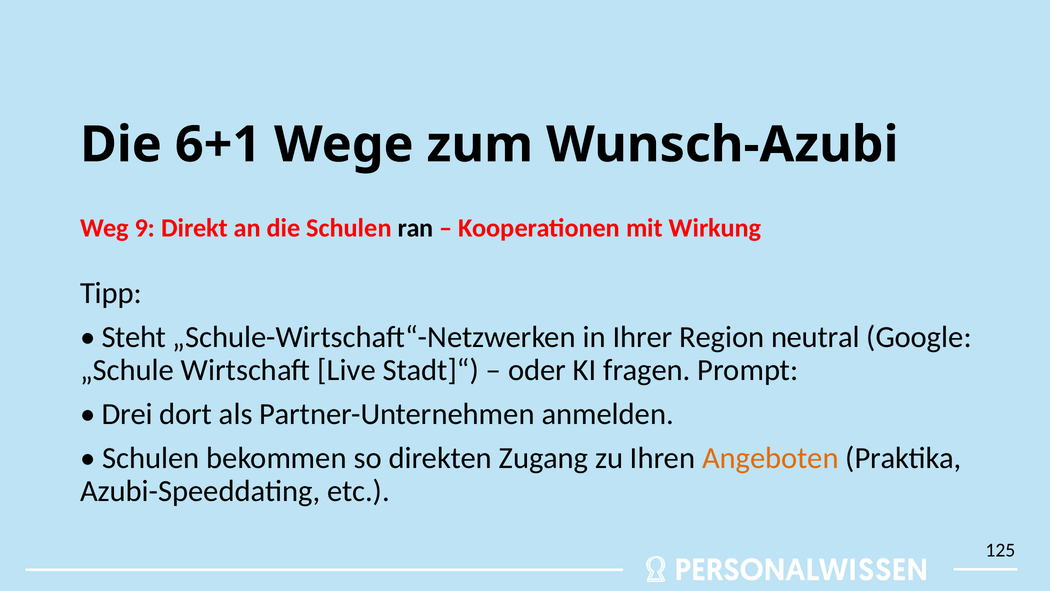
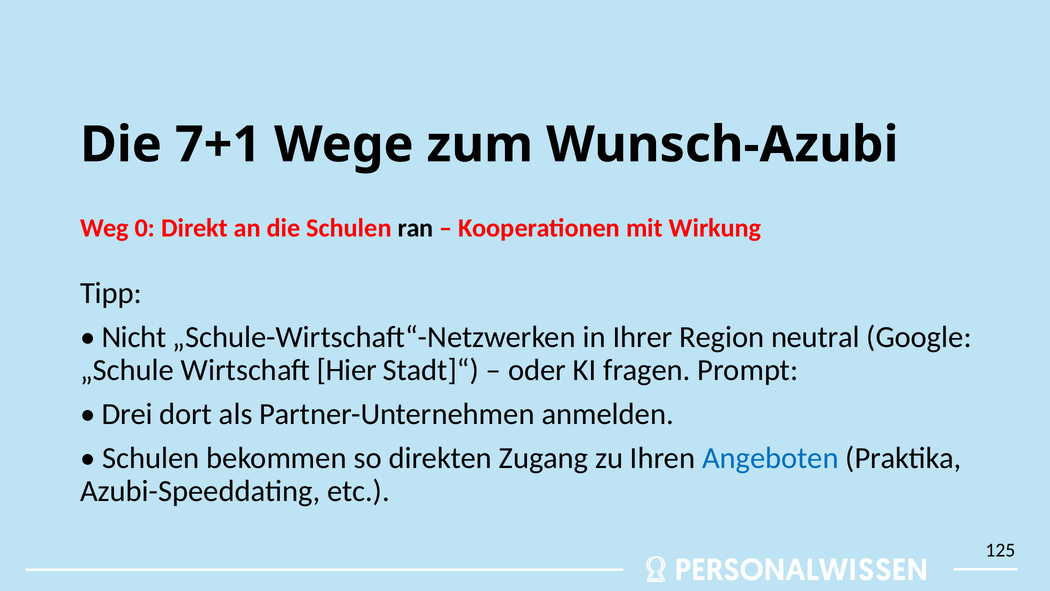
6+1: 6+1 -> 7+1
9: 9 -> 0
Steht: Steht -> Nicht
Live: Live -> Hier
Angeboten colour: orange -> blue
